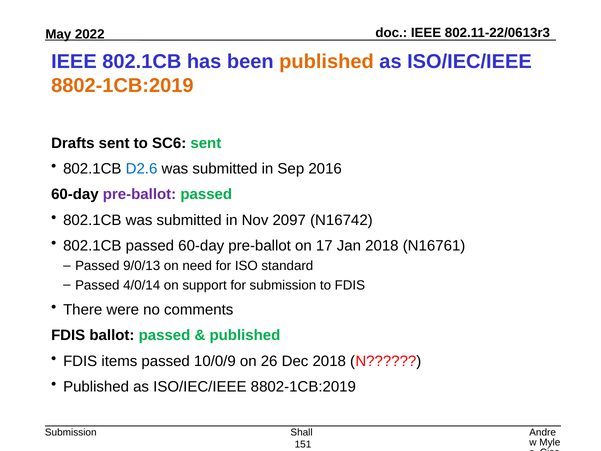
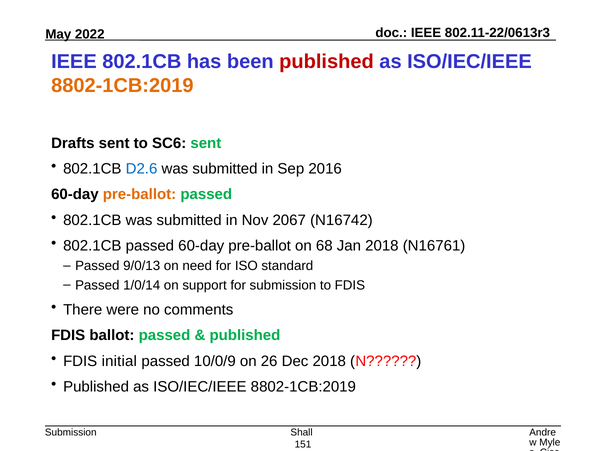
published at (327, 62) colour: orange -> red
pre-ballot at (140, 194) colour: purple -> orange
2097: 2097 -> 2067
17: 17 -> 68
4/0/14: 4/0/14 -> 1/0/14
items: items -> initial
